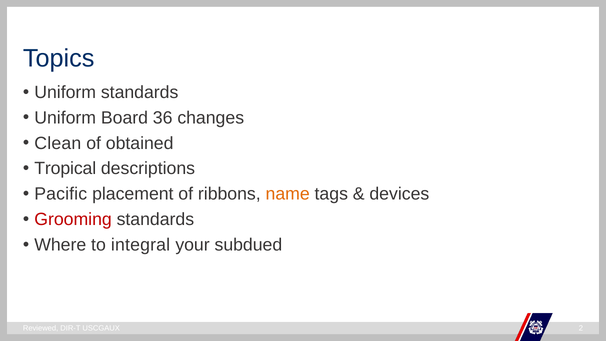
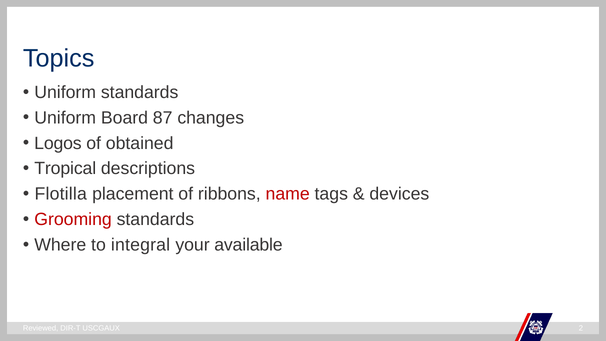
36: 36 -> 87
Clean: Clean -> Logos
Pacific: Pacific -> Flotilla
name colour: orange -> red
subdued: subdued -> available
